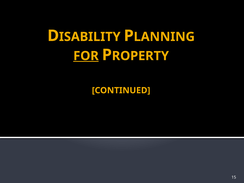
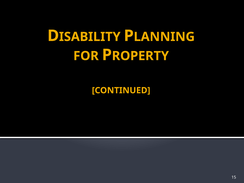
FOR underline: present -> none
